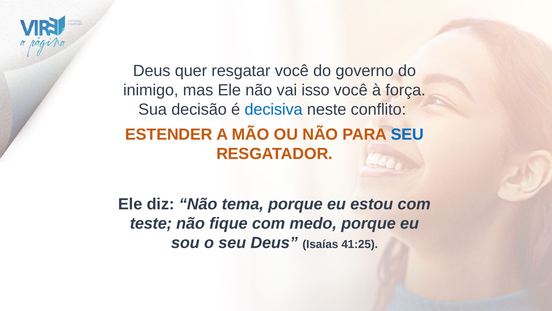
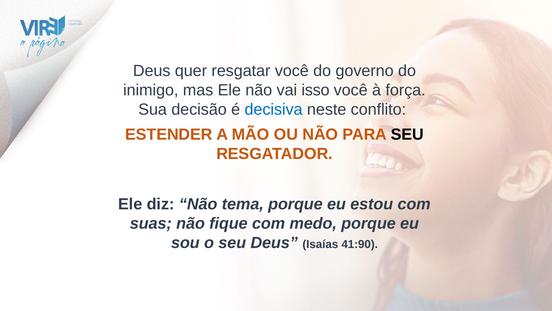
SEU at (407, 134) colour: blue -> black
teste: teste -> suas
41:25: 41:25 -> 41:90
